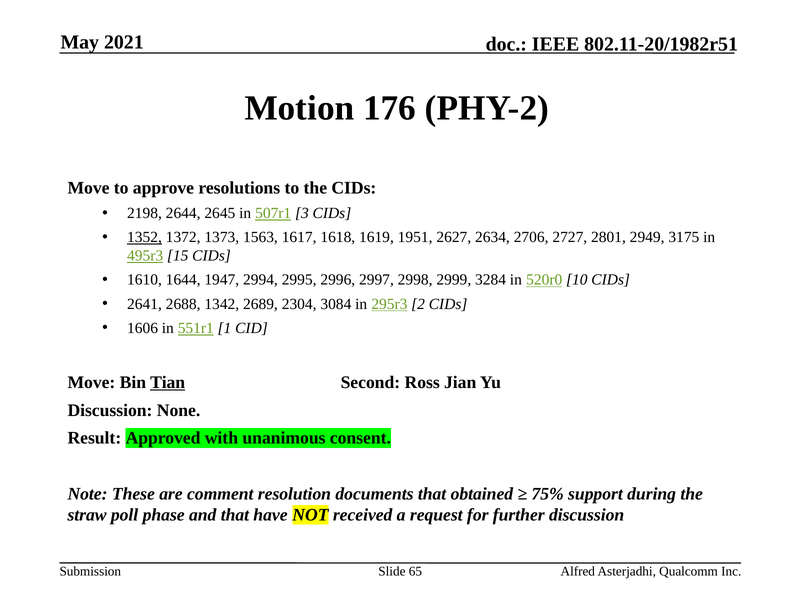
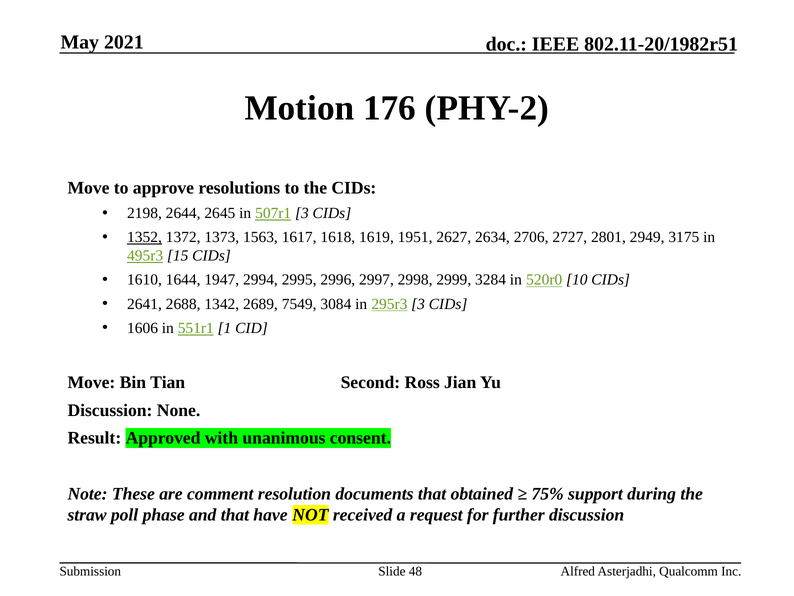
2304: 2304 -> 7549
295r3 2: 2 -> 3
Tian underline: present -> none
65: 65 -> 48
